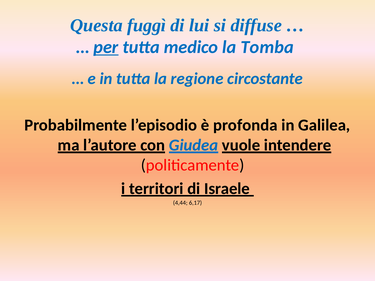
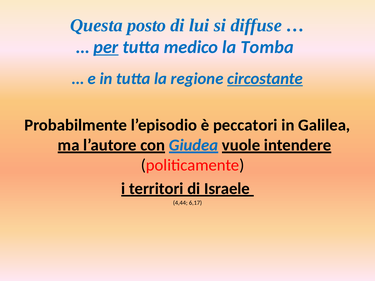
fuggì: fuggì -> posto
circostante underline: none -> present
profonda: profonda -> peccatori
